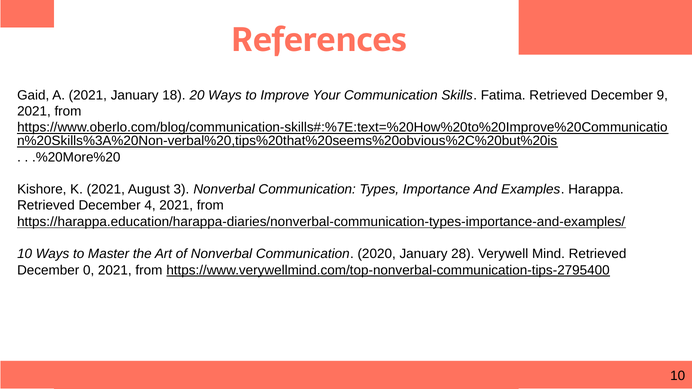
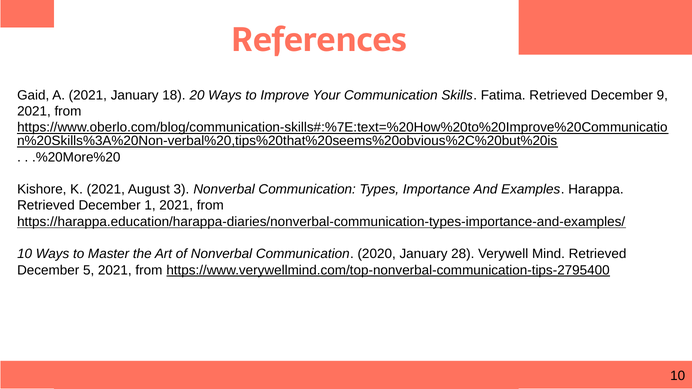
4: 4 -> 1
0: 0 -> 5
